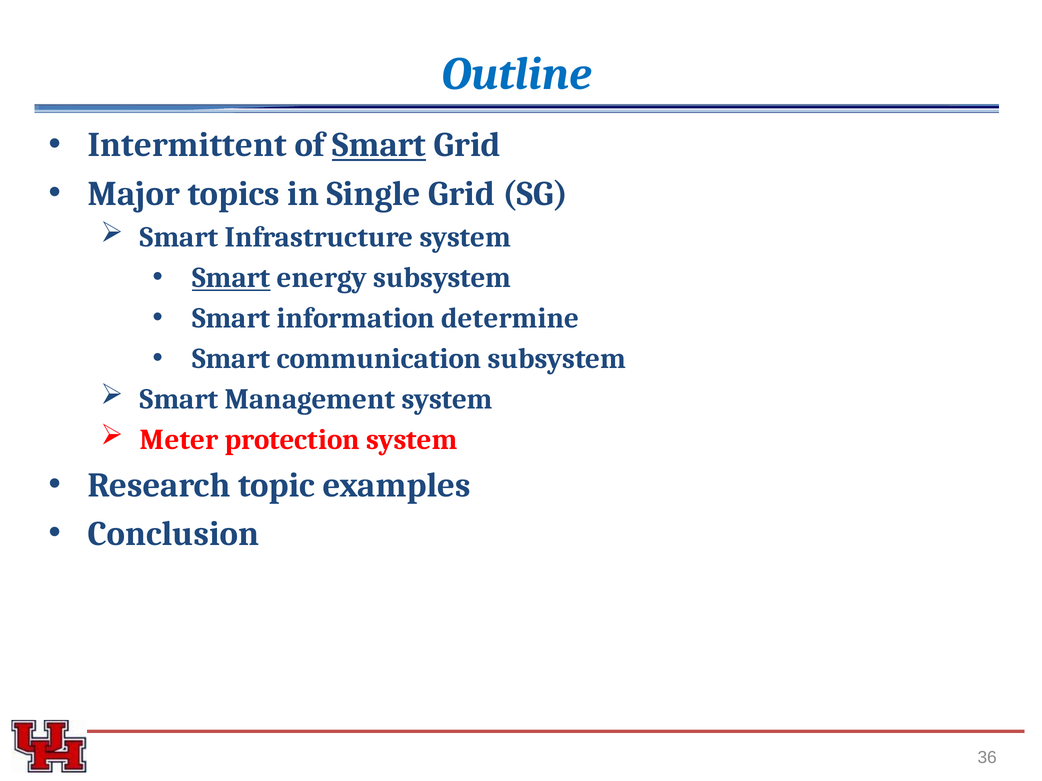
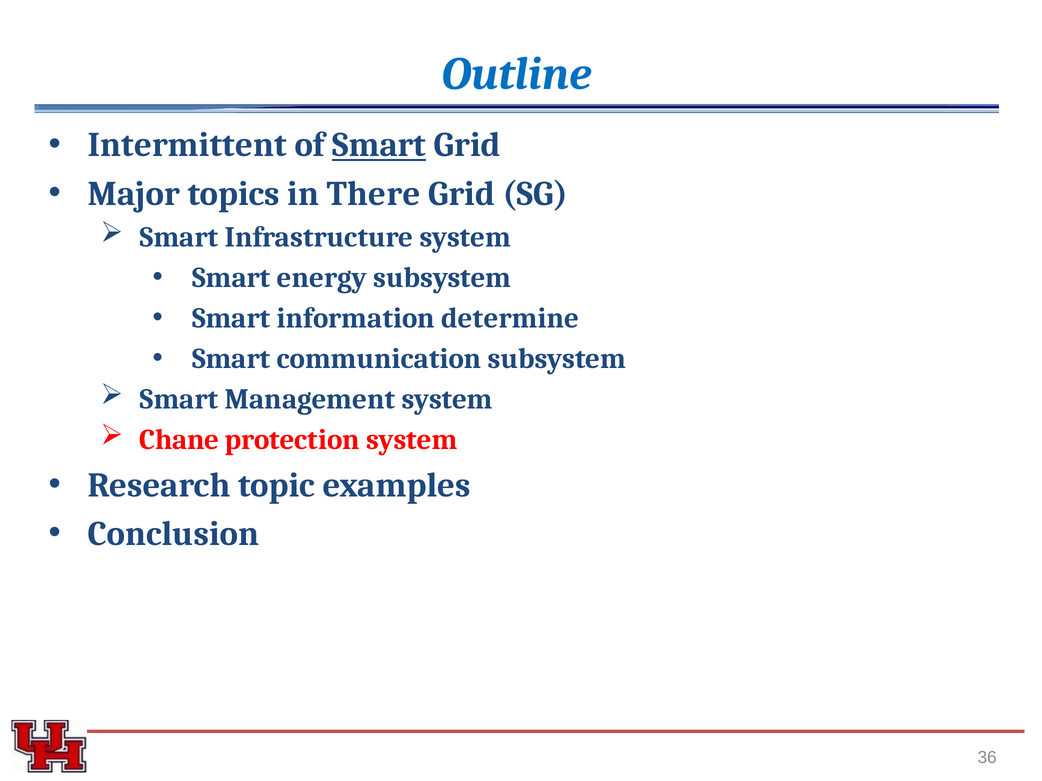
Single: Single -> There
Smart at (231, 278) underline: present -> none
Meter: Meter -> Chane
